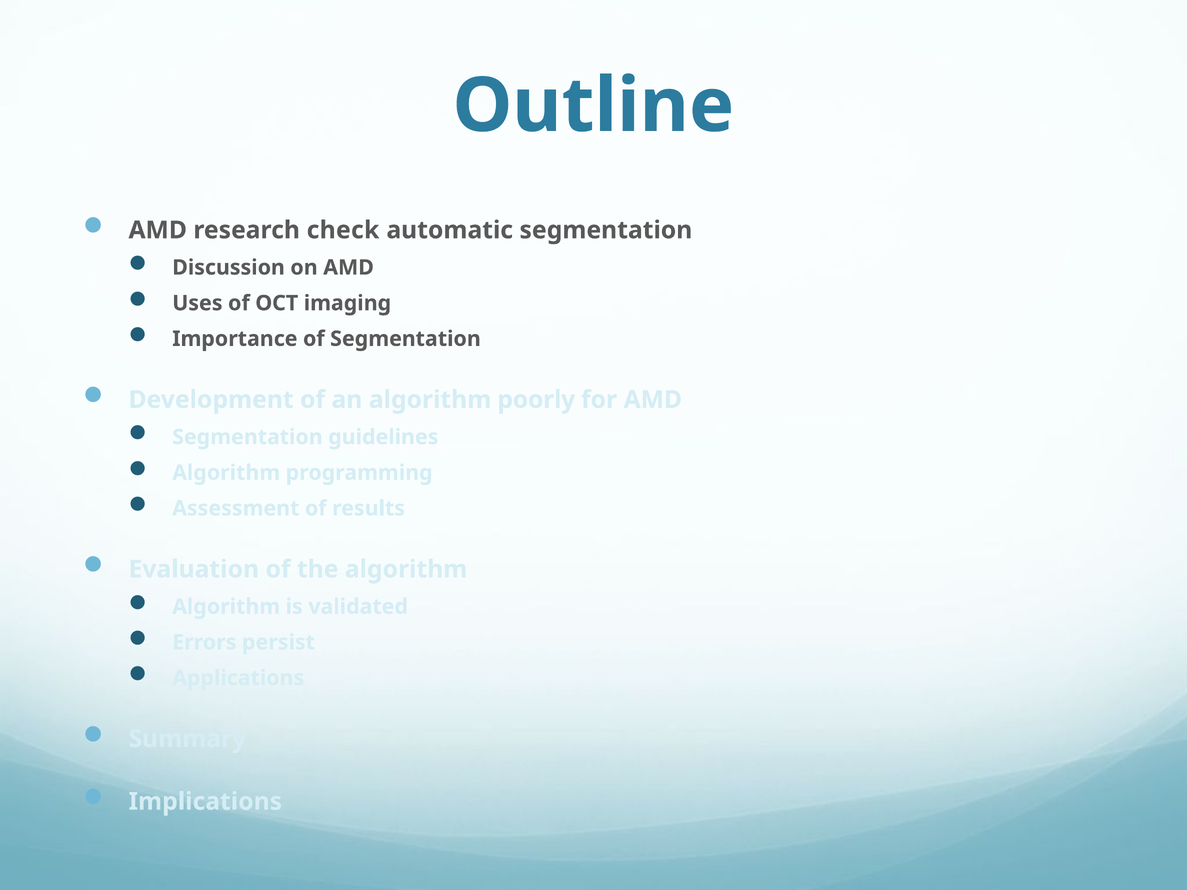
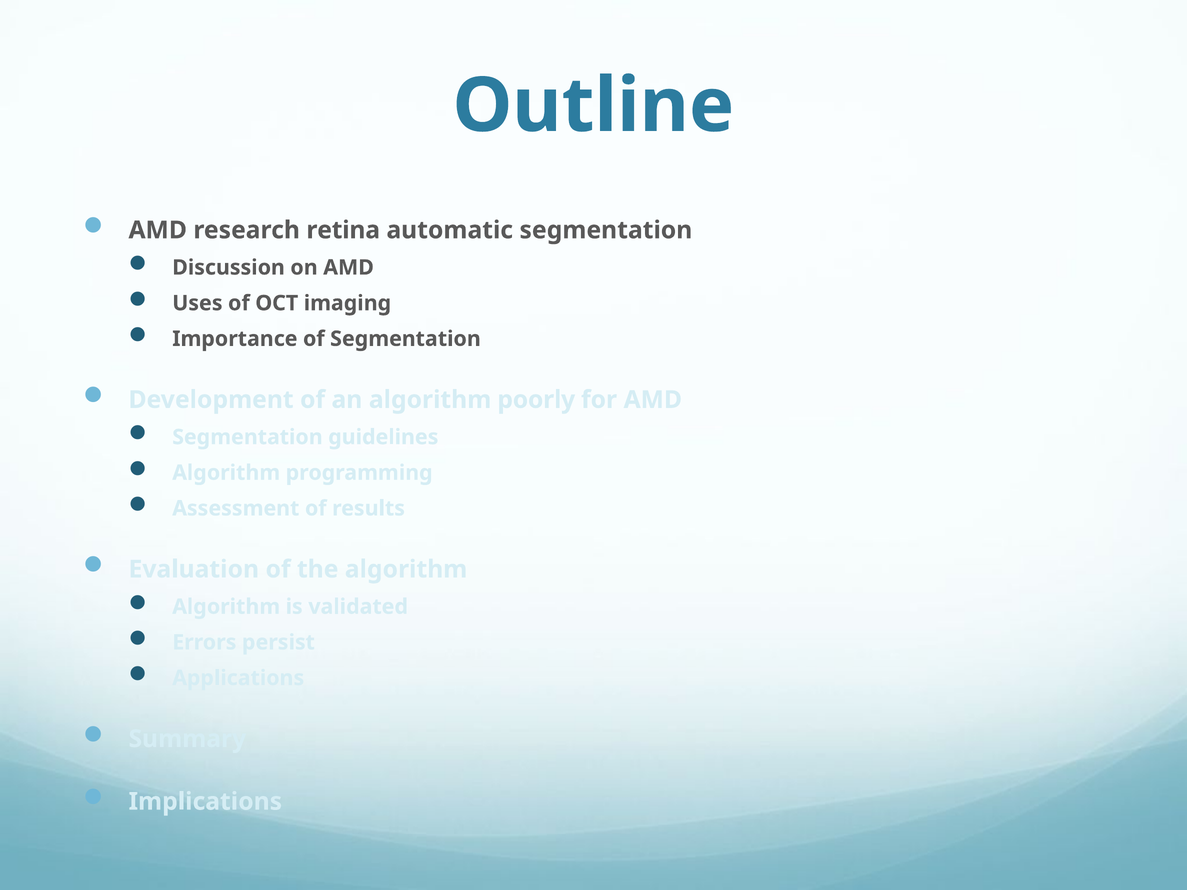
check: check -> retina
